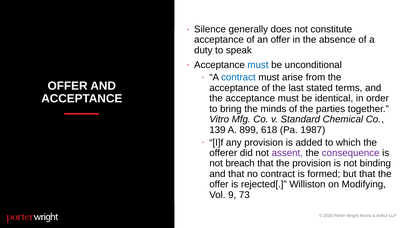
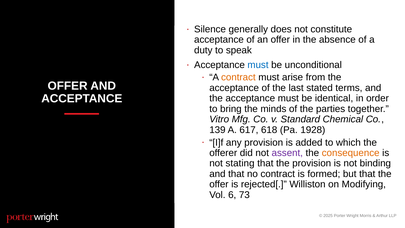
contract at (238, 77) colour: blue -> orange
899: 899 -> 617
1987: 1987 -> 1928
consequence colour: purple -> orange
breach: breach -> stating
9: 9 -> 6
